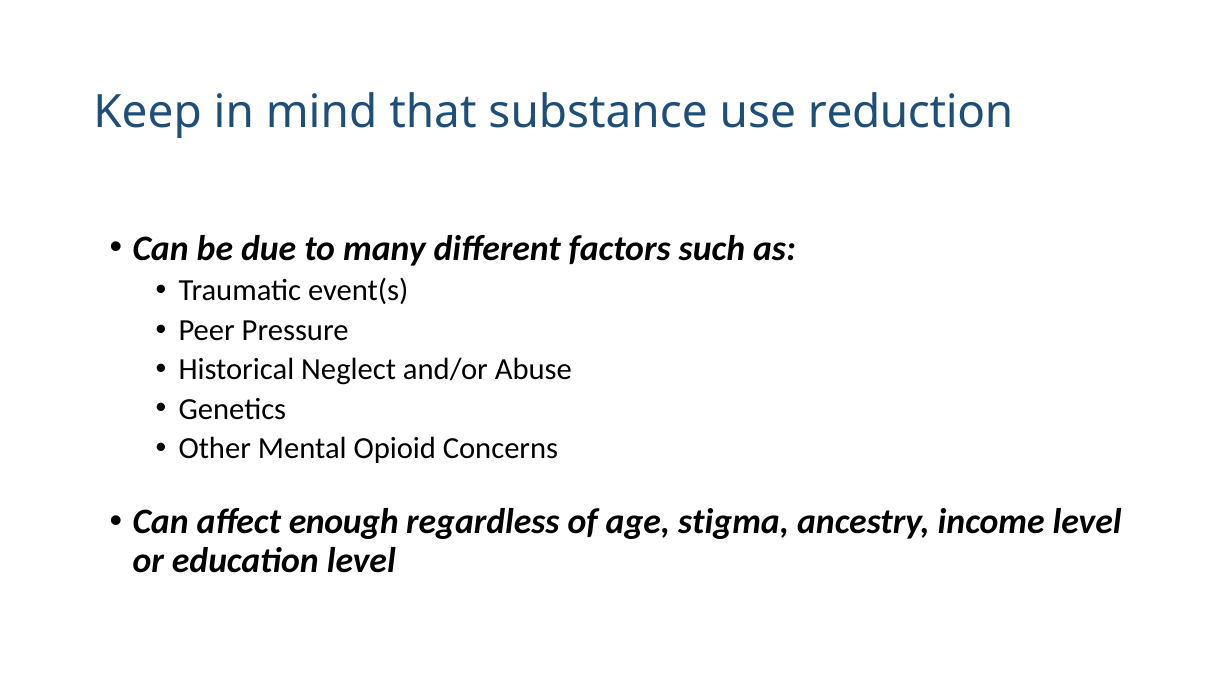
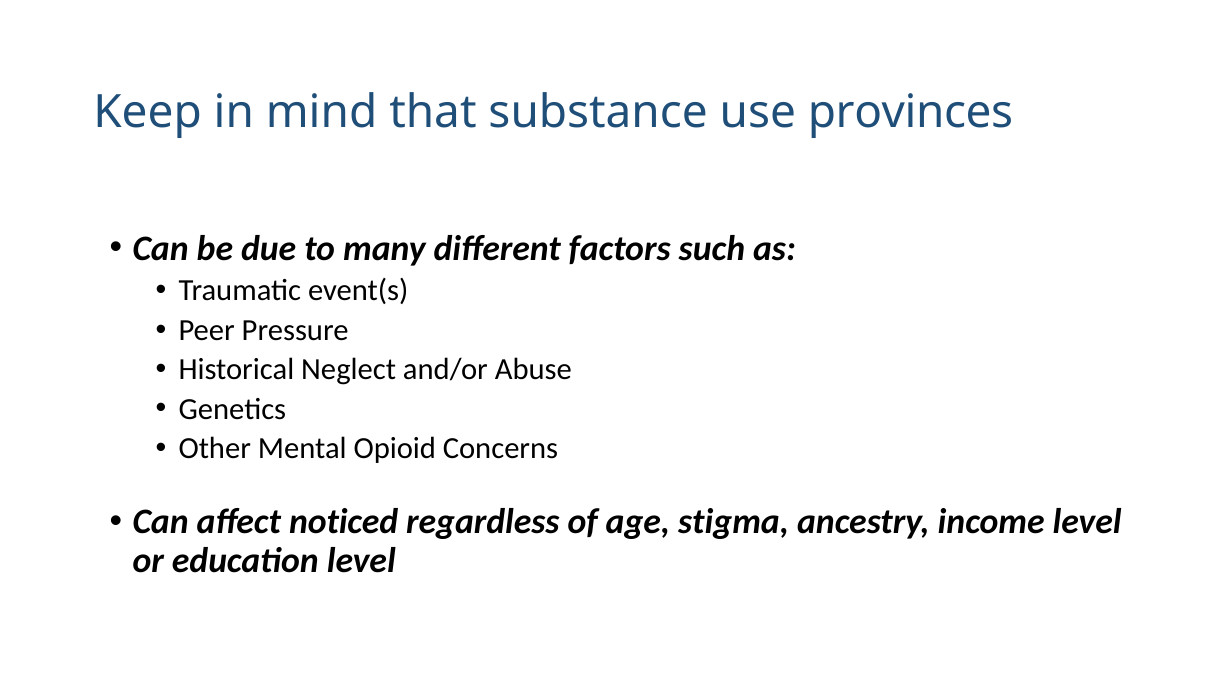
reduction: reduction -> provinces
enough: enough -> noticed
